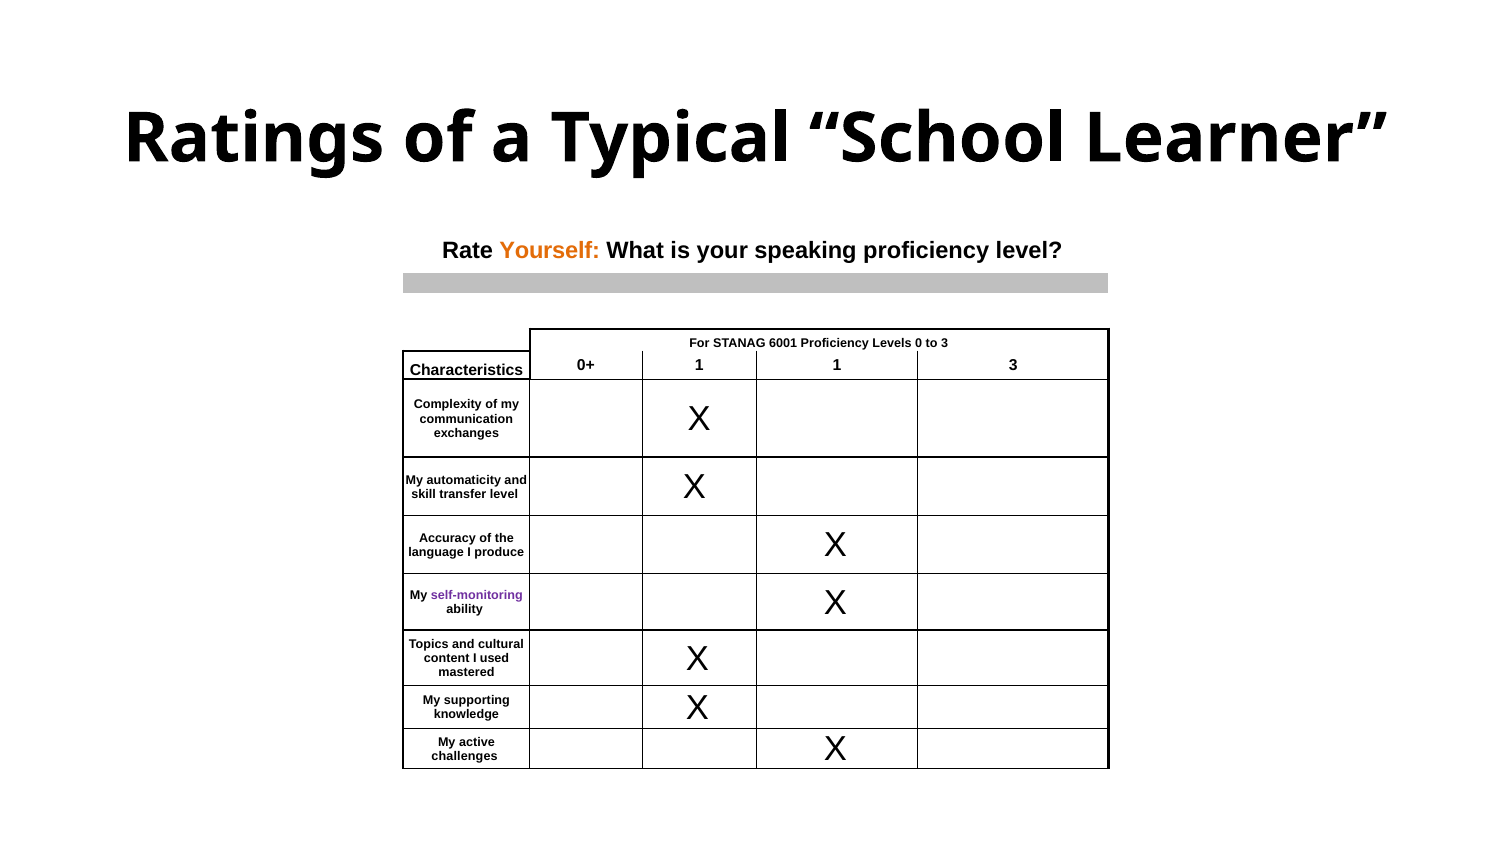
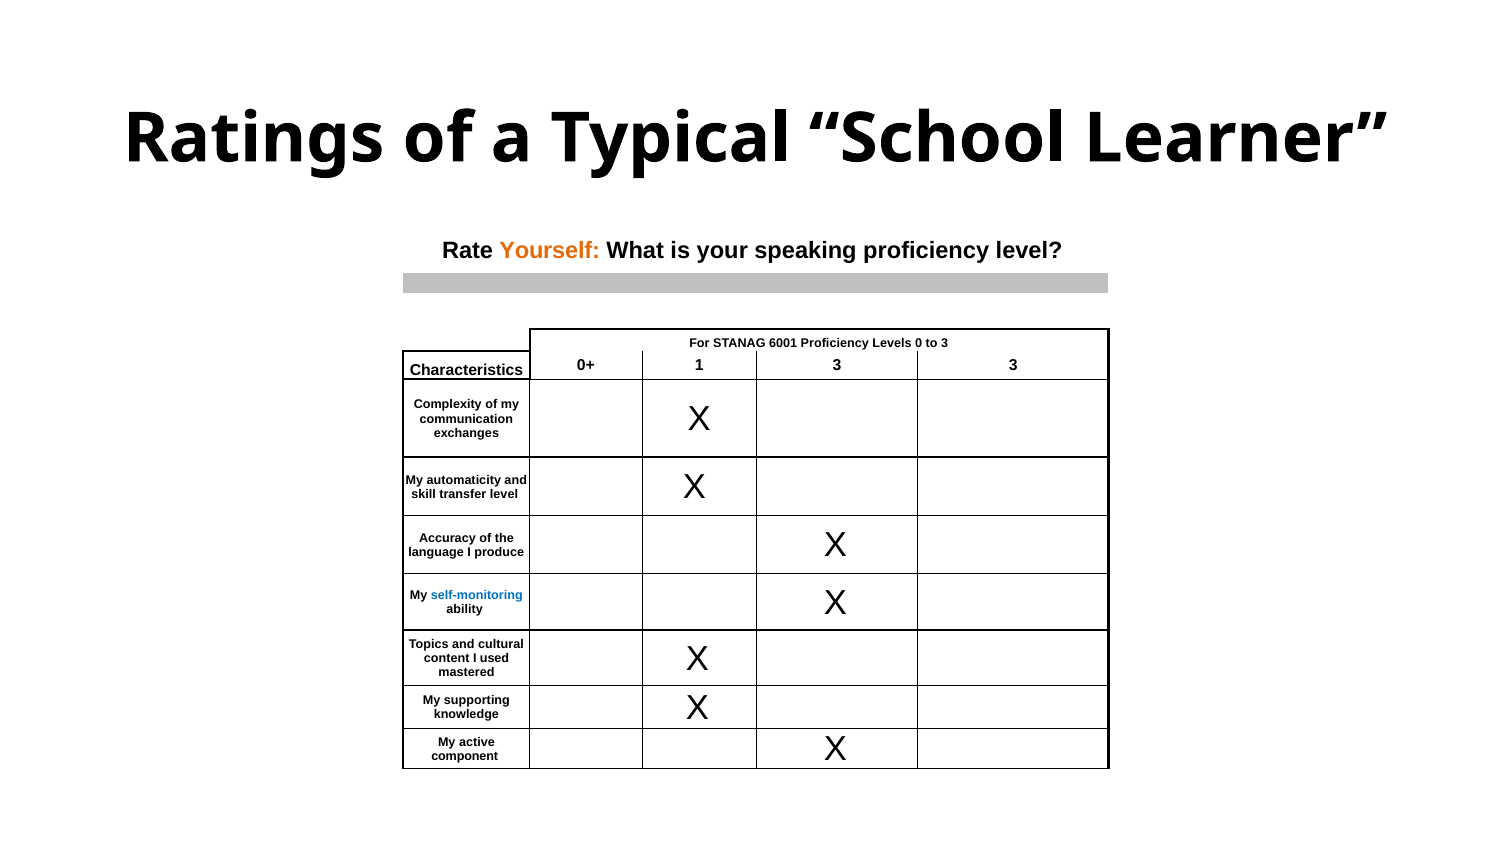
1 1: 1 -> 3
self-monitoring colour: purple -> blue
challenges: challenges -> component
